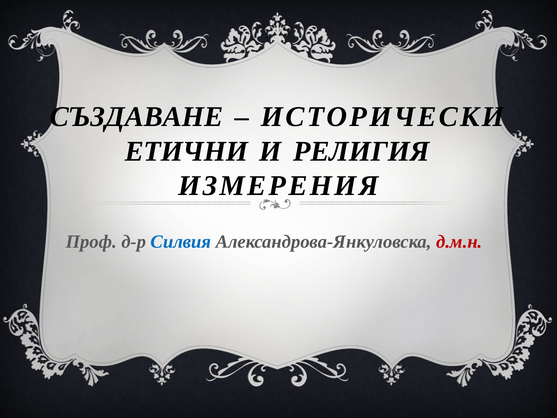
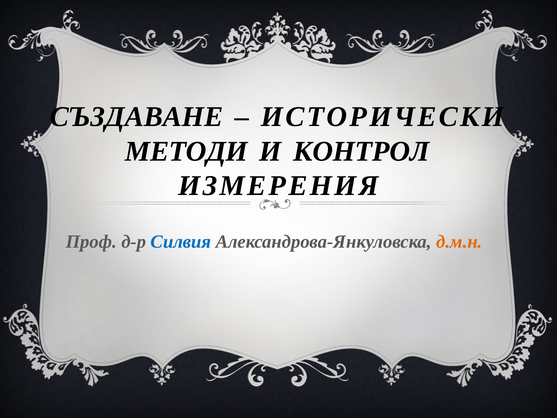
ЕТИЧНИ: ЕТИЧНИ -> МЕТОДИ
РЕЛИГИЯ: РЕЛИГИЯ -> КОНТРОЛ
д.м.н colour: red -> orange
